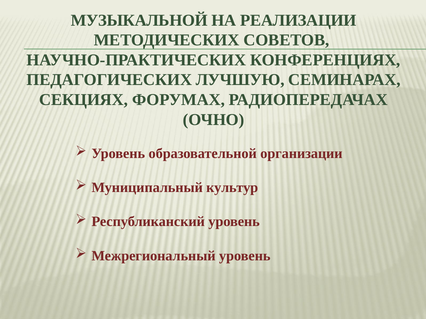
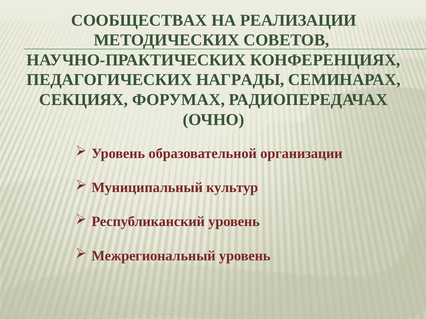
МУЗЫКАЛЬНОЙ: МУЗЫКАЛЬНОЙ -> СООБЩЕСТВАХ
ЛУЧШУЮ: ЛУЧШУЮ -> НАГРАДЫ
